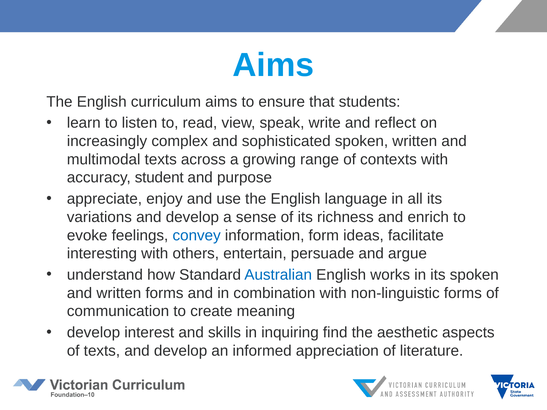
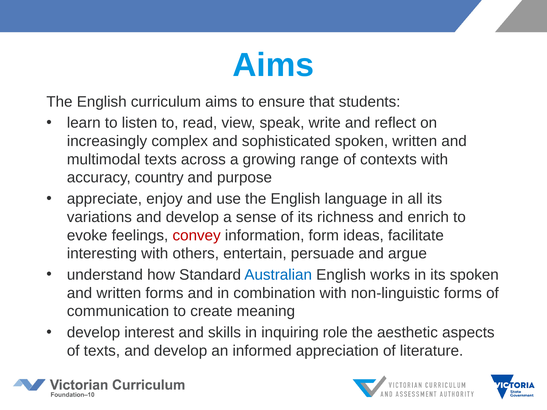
student: student -> country
convey colour: blue -> red
find: find -> role
